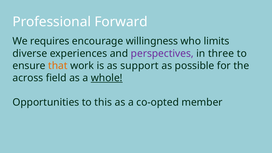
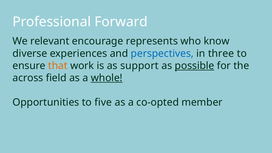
requires: requires -> relevant
willingness: willingness -> represents
limits: limits -> know
perspectives colour: purple -> blue
possible underline: none -> present
this: this -> five
